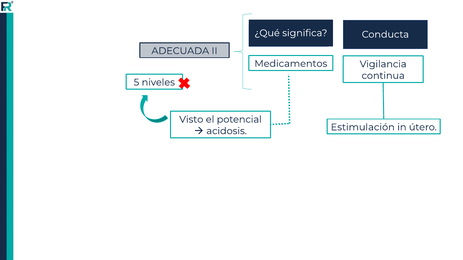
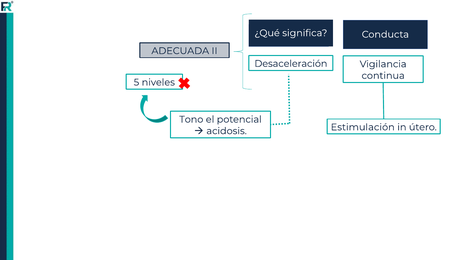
Medicamentos: Medicamentos -> Desaceleración
Visto: Visto -> Tono
